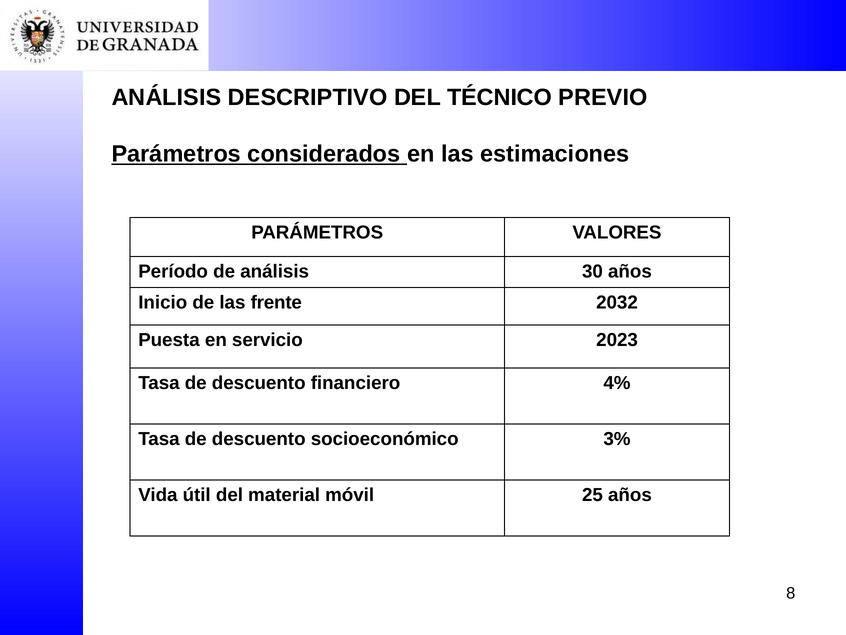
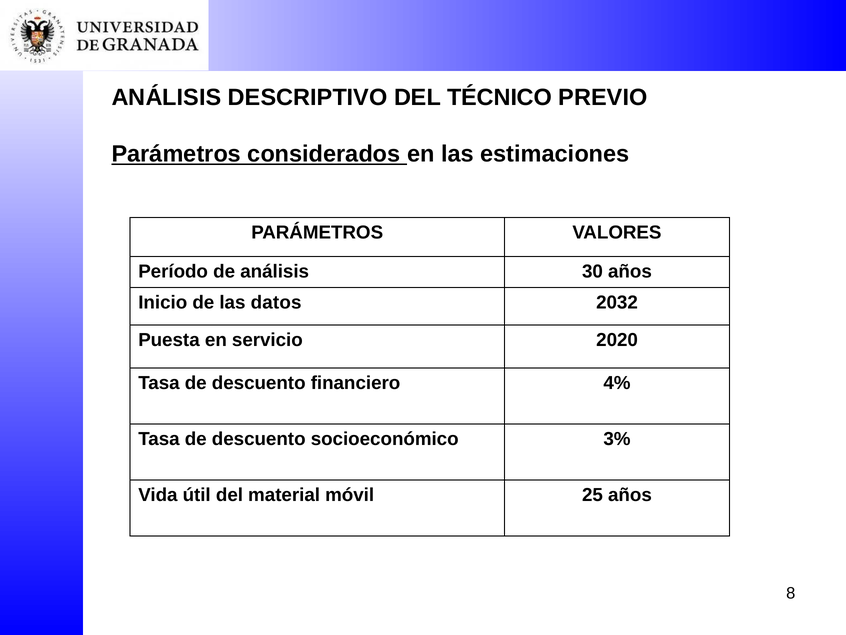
frente: frente -> datos
2023: 2023 -> 2020
